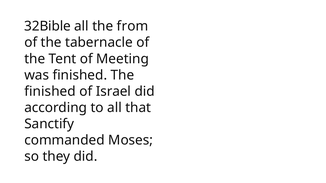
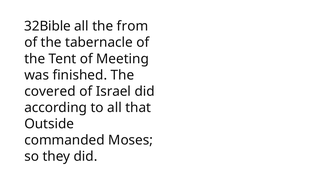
finished at (50, 91): finished -> covered
Sanctify: Sanctify -> Outside
